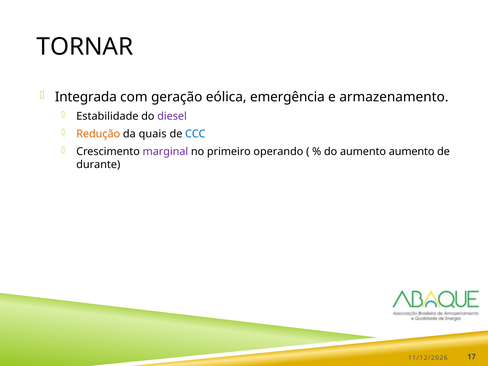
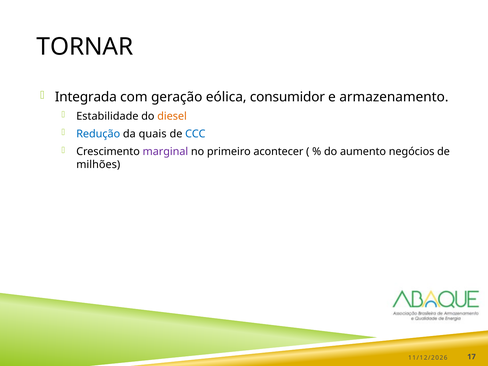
emergência: emergência -> consumidor
diesel colour: purple -> orange
Redução colour: orange -> blue
operando: operando -> acontecer
aumento aumento: aumento -> negócios
durante: durante -> milhões
